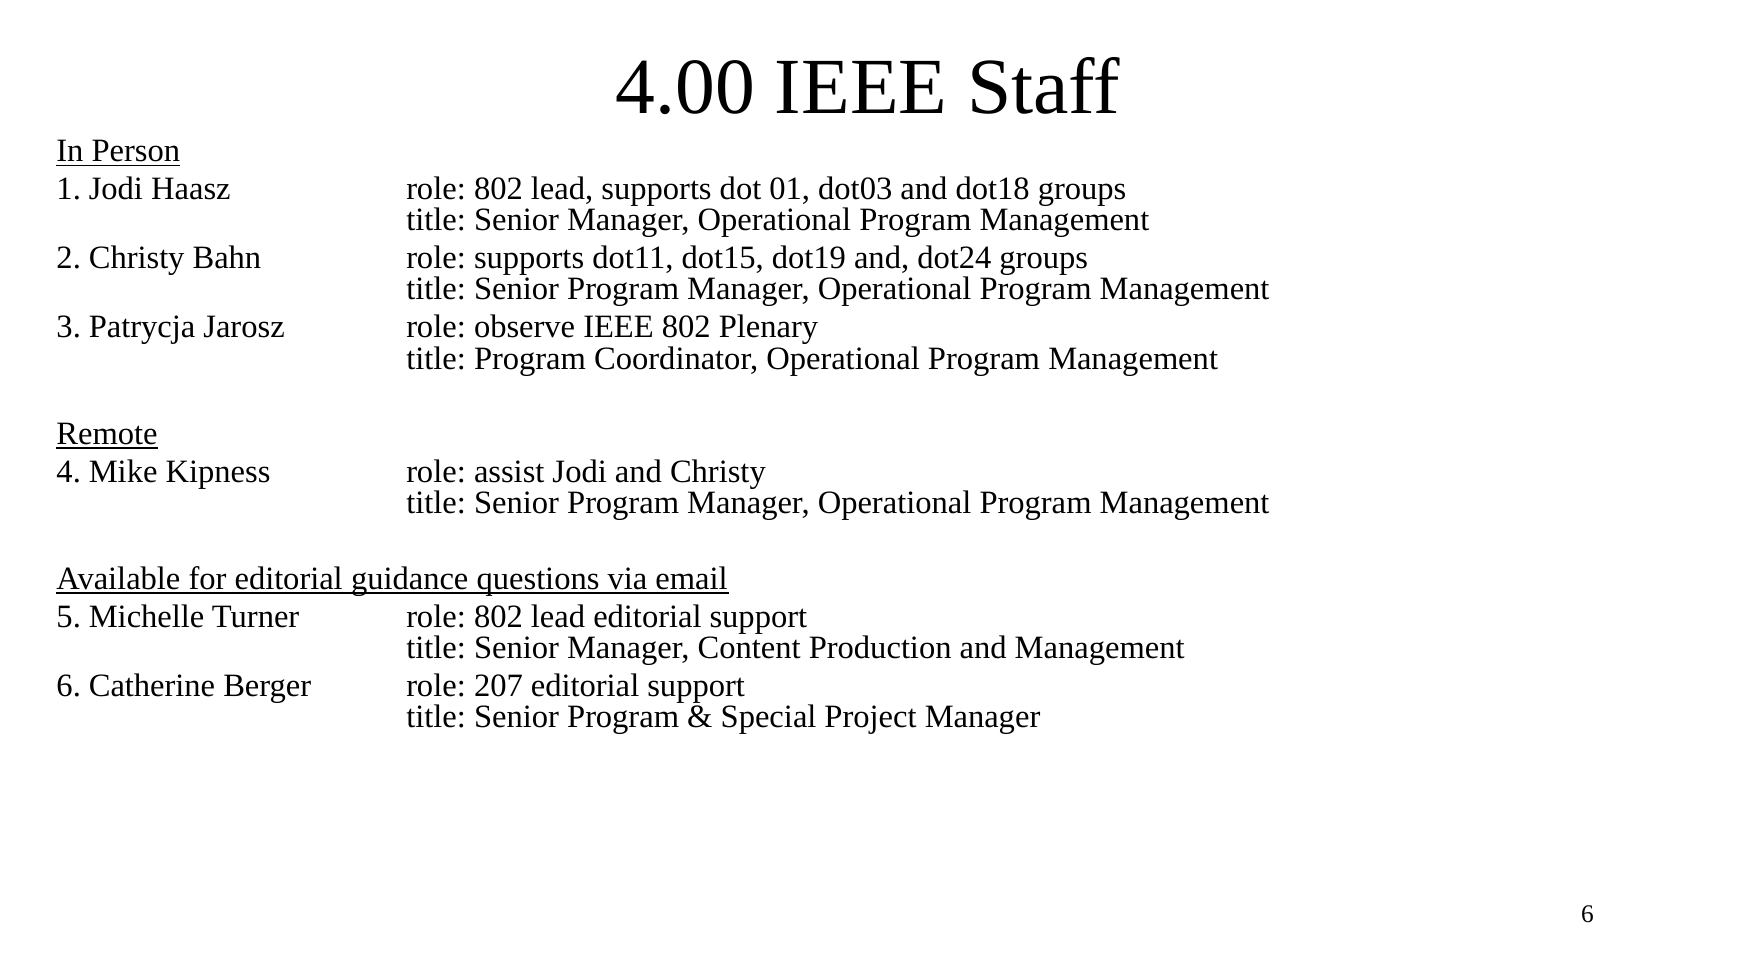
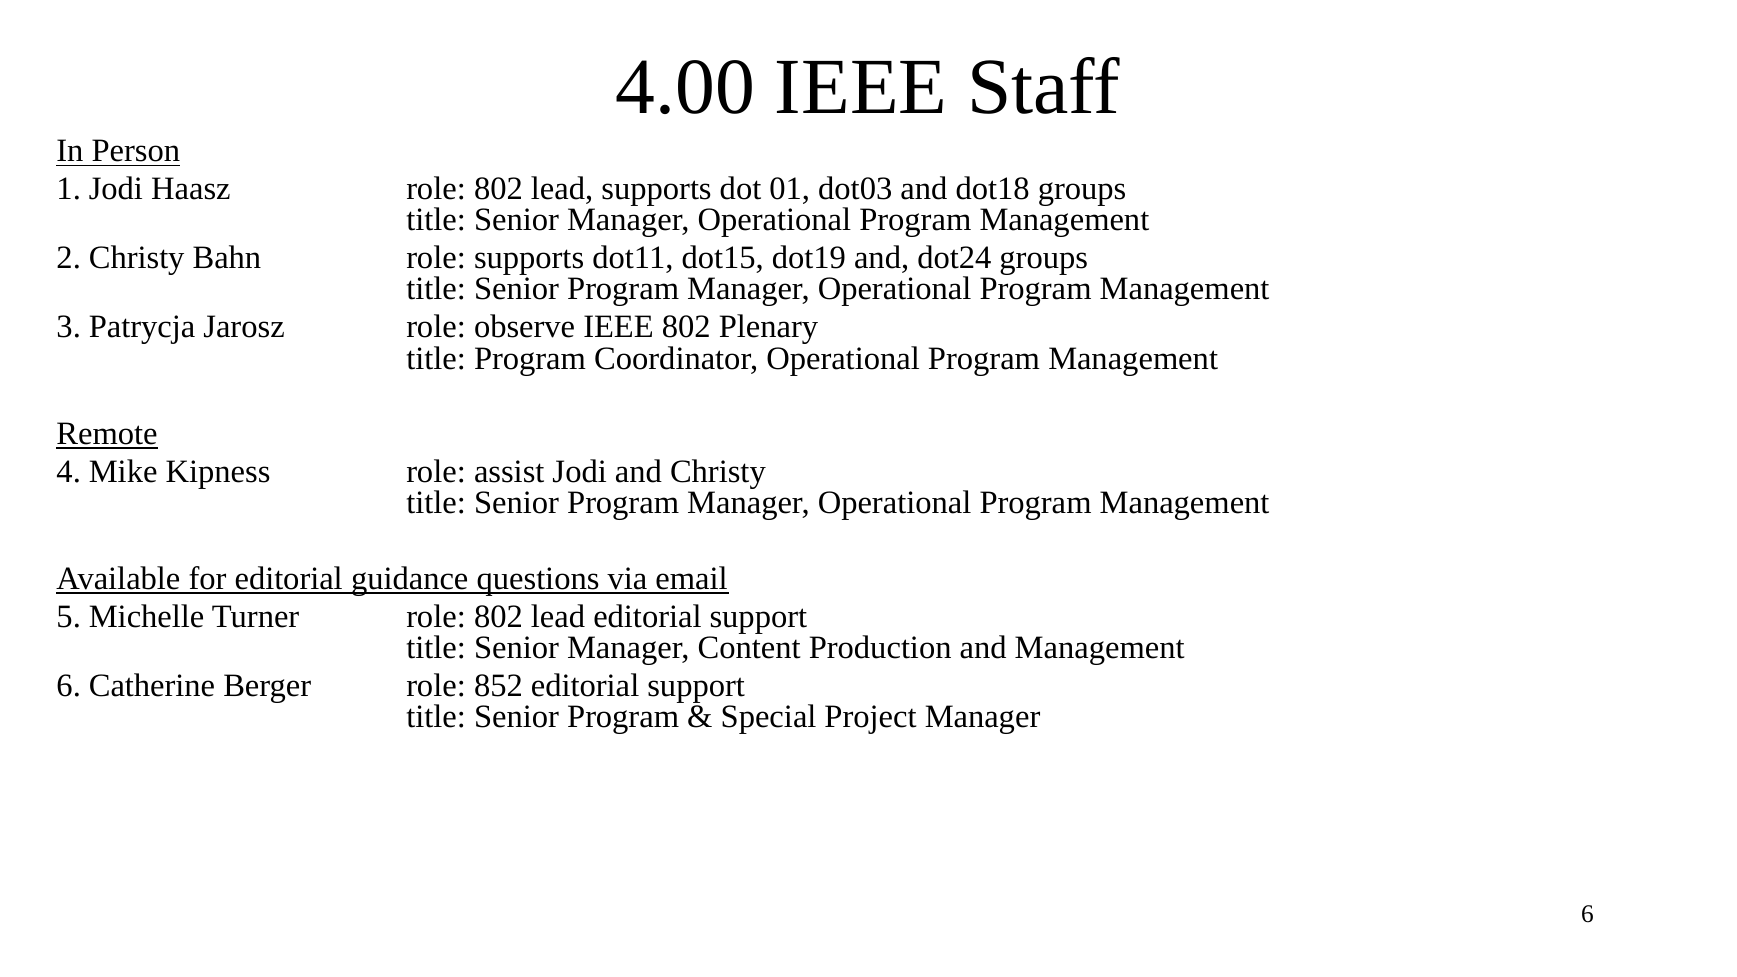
207: 207 -> 852
